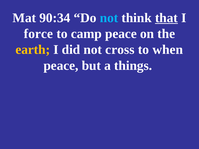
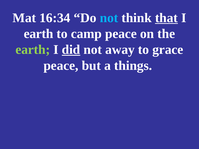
90:34: 90:34 -> 16:34
force at (38, 34): force -> earth
earth at (33, 50) colour: yellow -> light green
did underline: none -> present
cross: cross -> away
when: when -> grace
